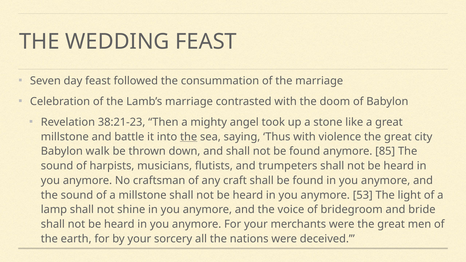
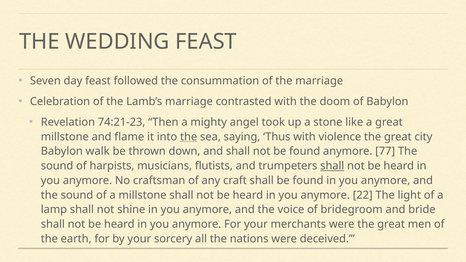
38:21-23: 38:21-23 -> 74:21-23
battle: battle -> flame
85: 85 -> 77
shall at (332, 166) underline: none -> present
53: 53 -> 22
